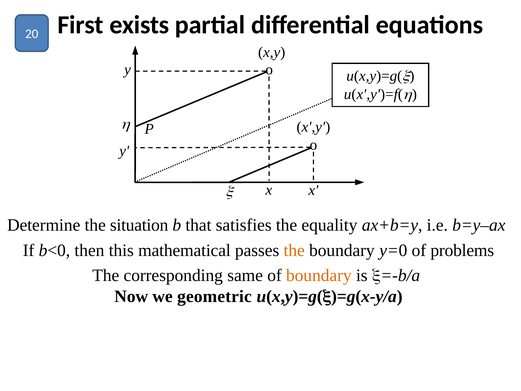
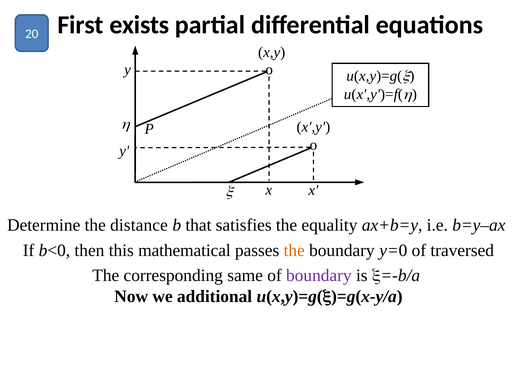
situation: situation -> distance
problems: problems -> traversed
boundary at (319, 275) colour: orange -> purple
geometric: geometric -> additional
